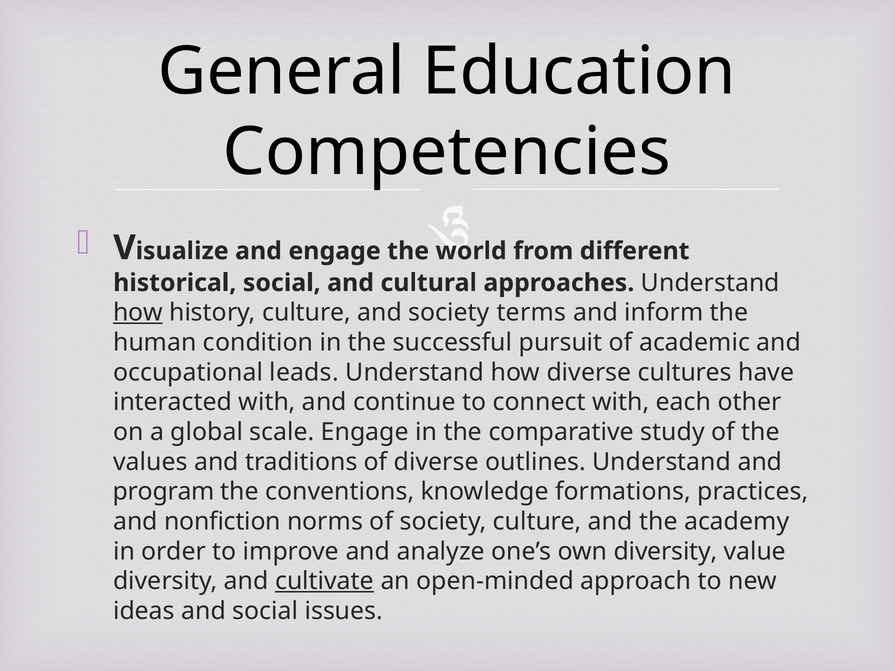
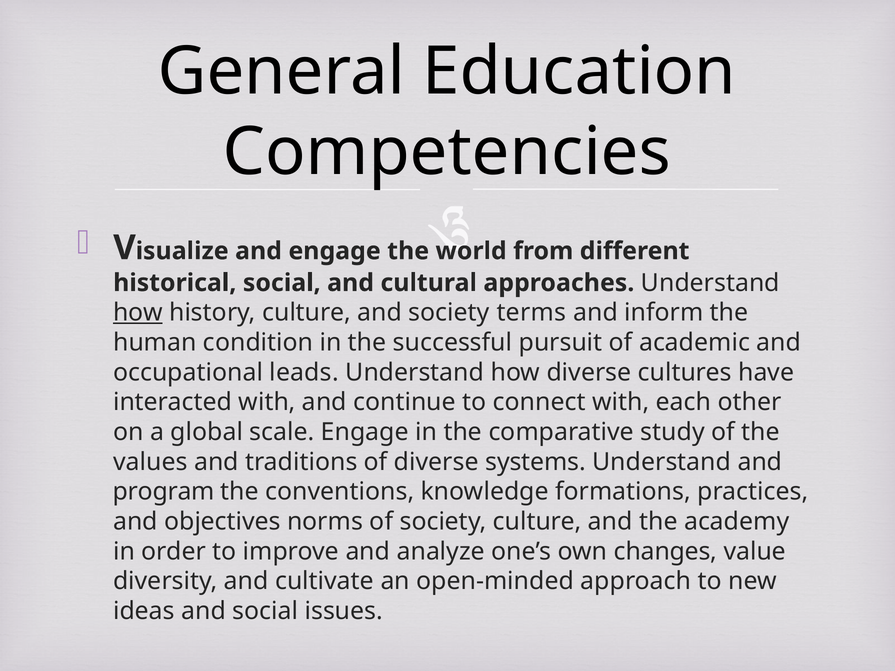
outlines: outlines -> systems
nonfiction: nonfiction -> objectives
own diversity: diversity -> changes
cultivate underline: present -> none
